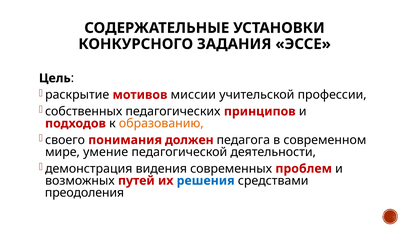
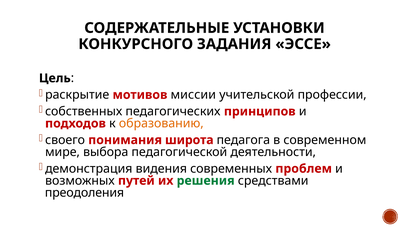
должен: должен -> широта
умение: умение -> выбора
решения colour: blue -> green
